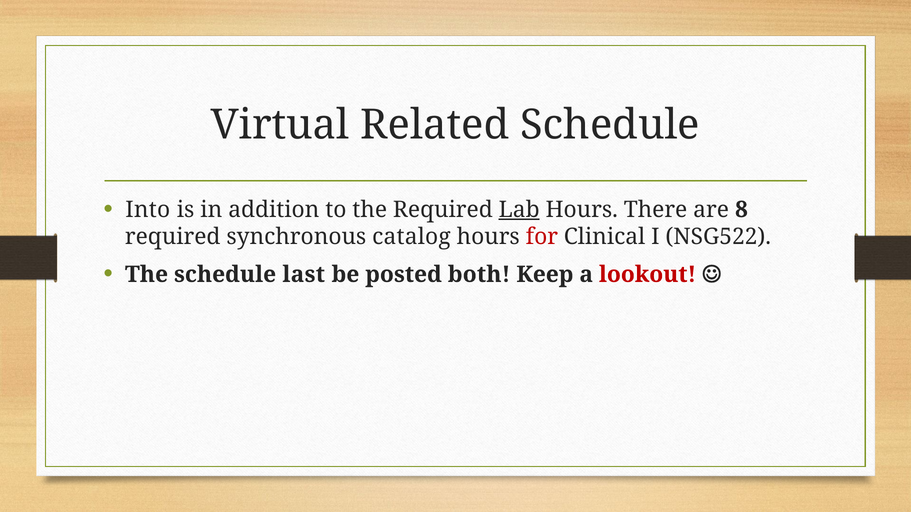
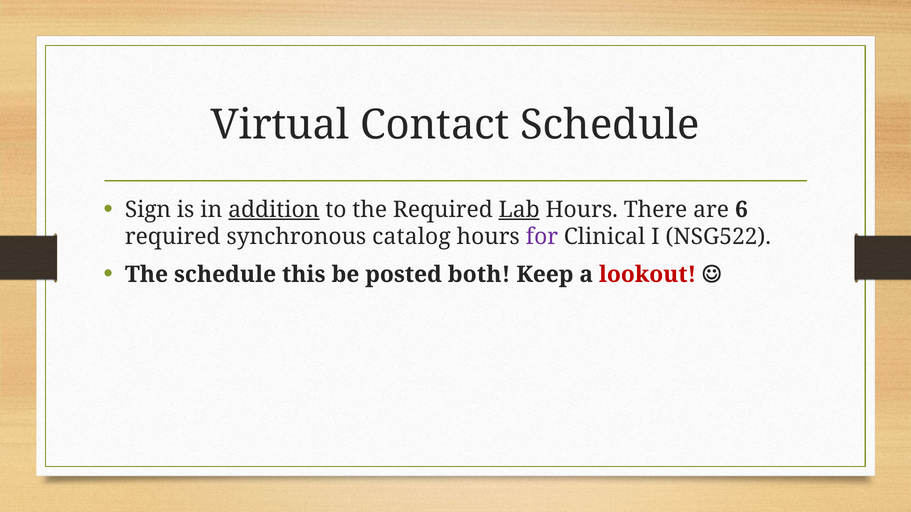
Related: Related -> Contact
Into: Into -> Sign
addition underline: none -> present
8: 8 -> 6
for colour: red -> purple
last: last -> this
